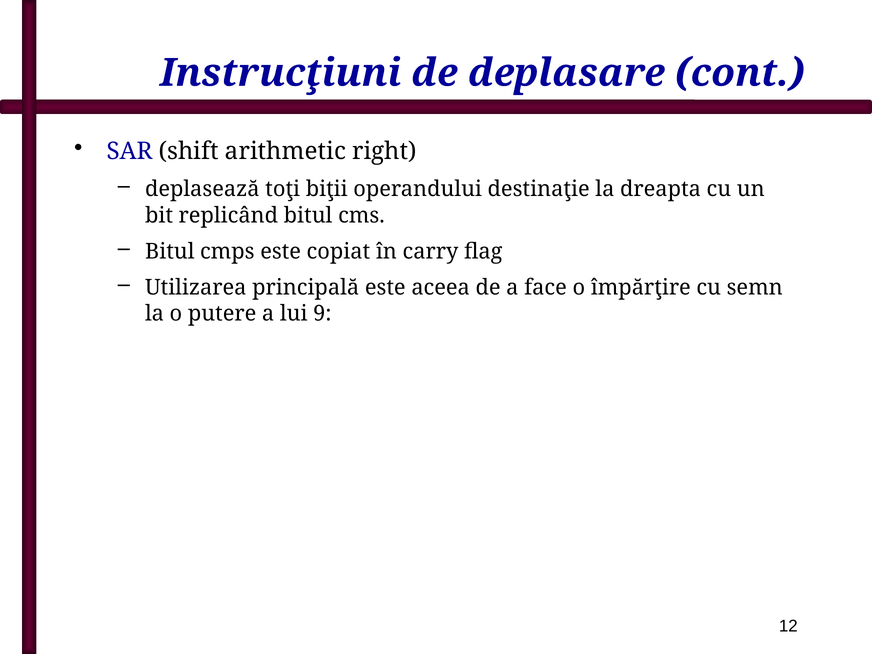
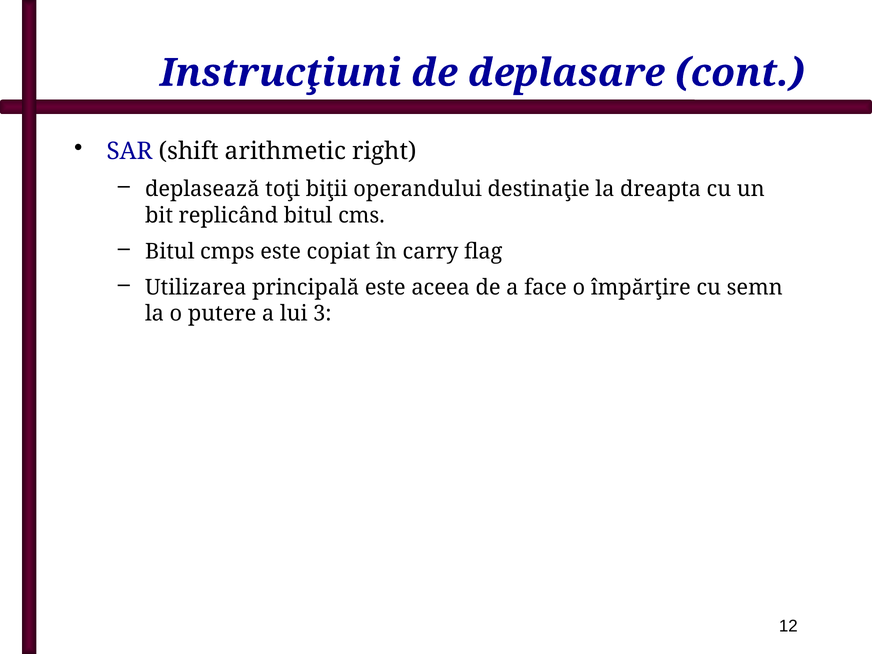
9: 9 -> 3
